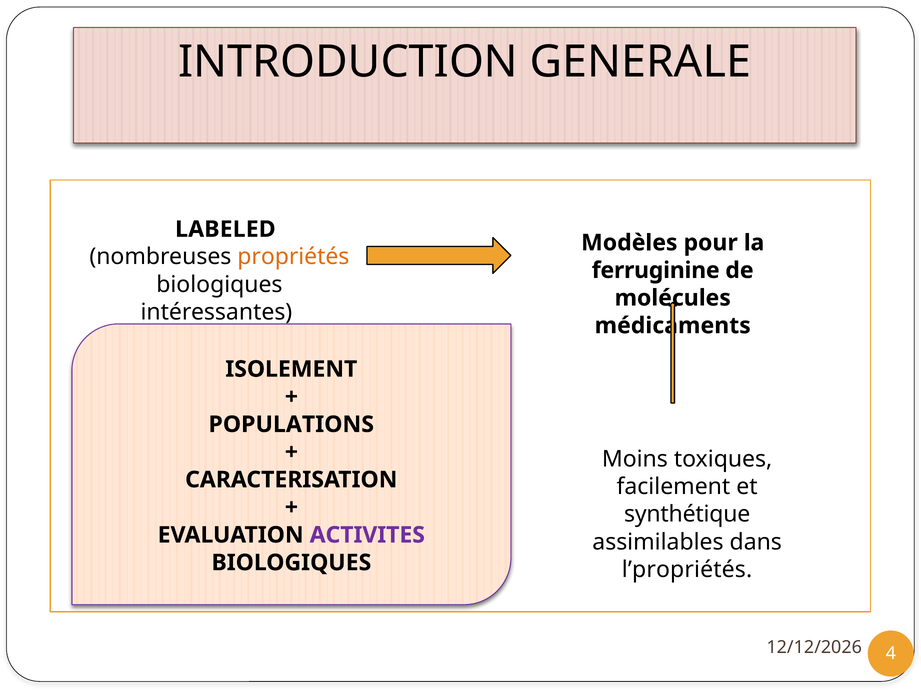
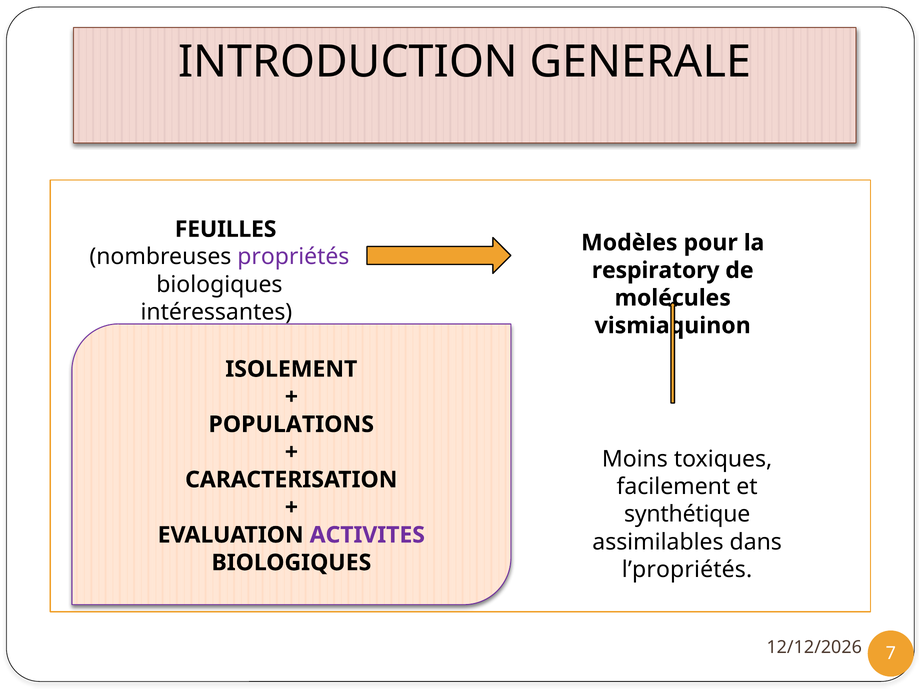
LABELED: LABELED -> FEUILLES
propriétés colour: orange -> purple
ferruginine: ferruginine -> respiratory
médicaments: médicaments -> vismiaquinon
4: 4 -> 7
